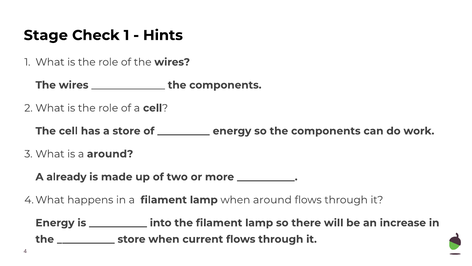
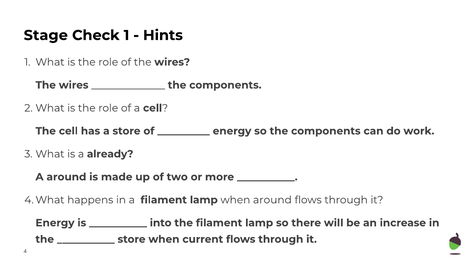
a around: around -> already
A already: already -> around
